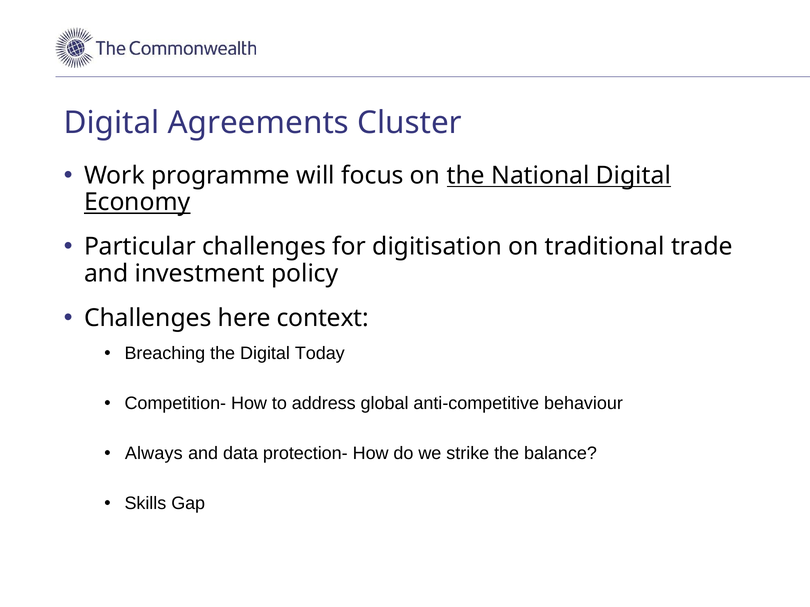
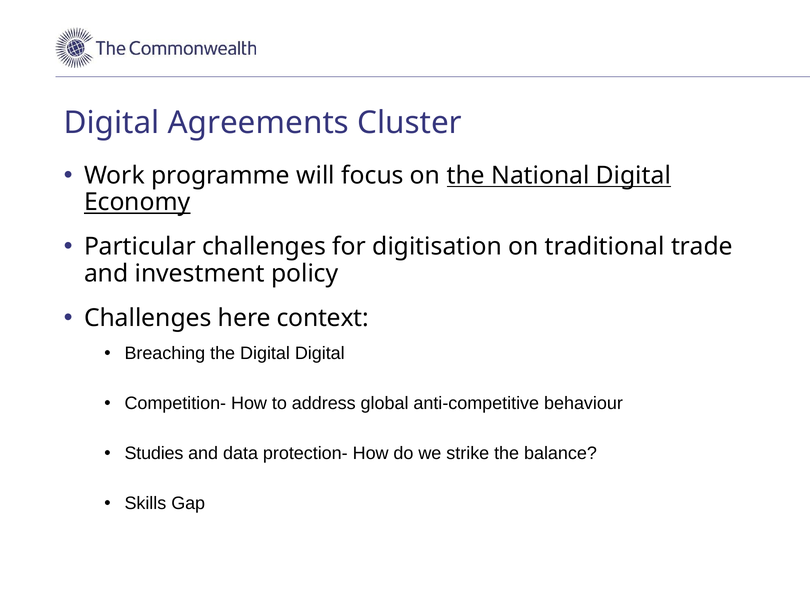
Digital Today: Today -> Digital
Always: Always -> Studies
